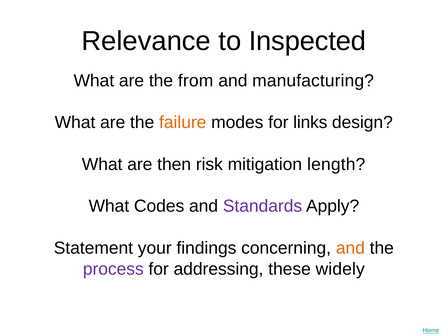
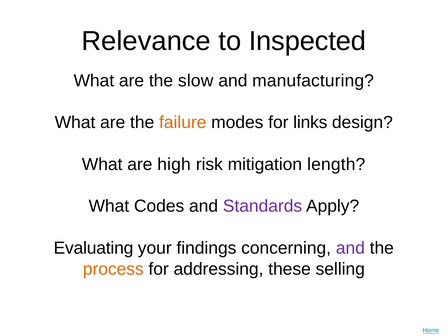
from: from -> slow
then: then -> high
Statement: Statement -> Evaluating
and at (350, 248) colour: orange -> purple
process colour: purple -> orange
widely: widely -> selling
